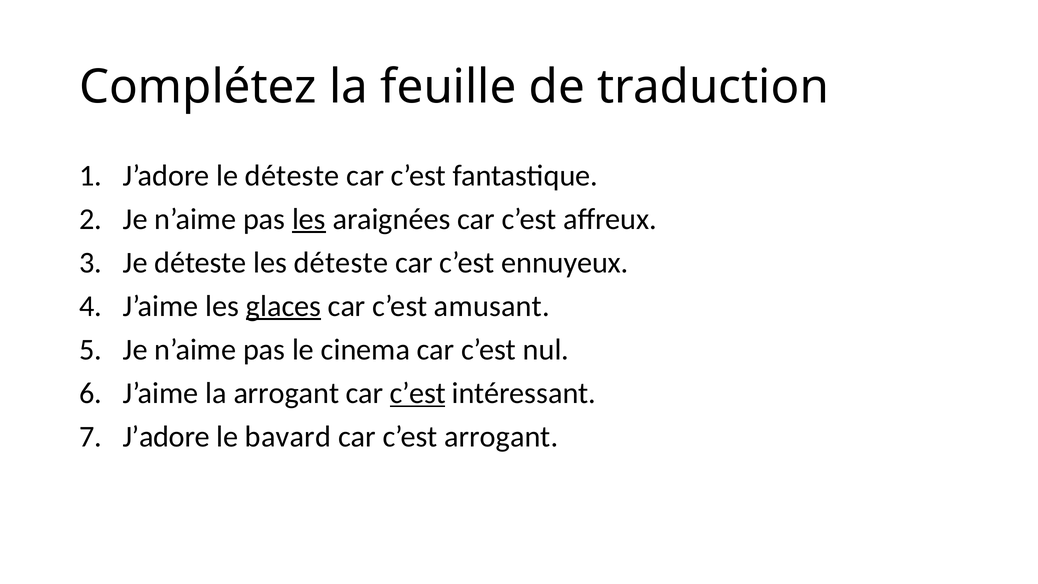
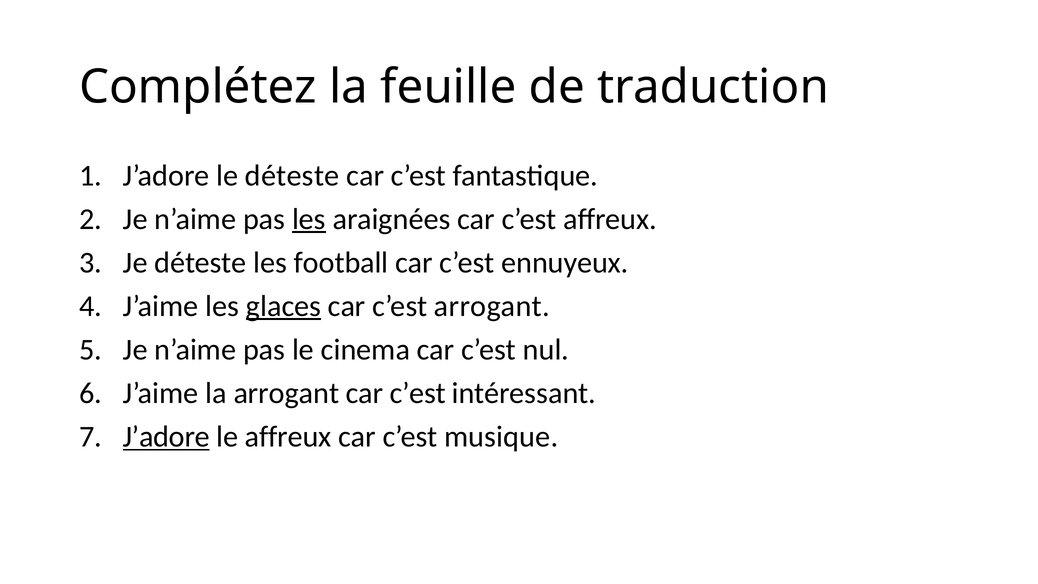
les déteste: déteste -> football
c’est amusant: amusant -> arrogant
c’est at (418, 393) underline: present -> none
J’adore at (166, 437) underline: none -> present
le bavard: bavard -> affreux
c’est arrogant: arrogant -> musique
